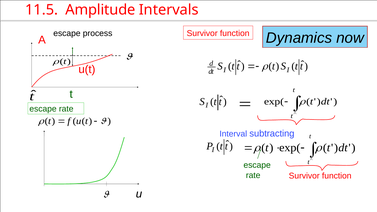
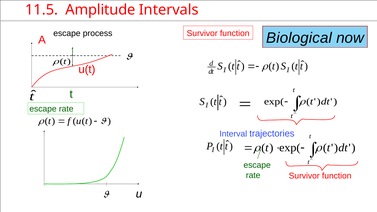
Dynamics: Dynamics -> Biological
subtracting: subtracting -> trajectories
